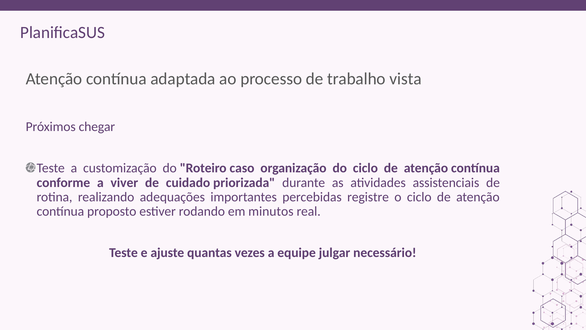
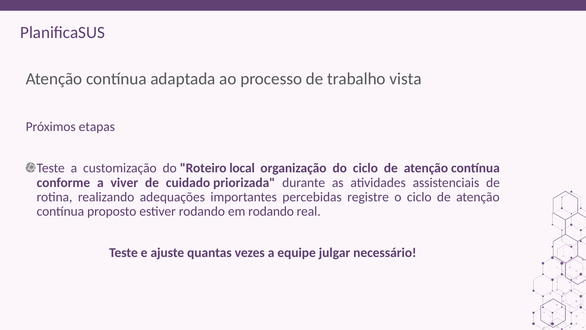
chegar: chegar -> etapas
caso: caso -> local
em minutos: minutos -> rodando
